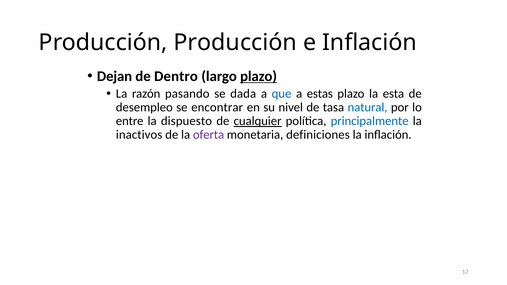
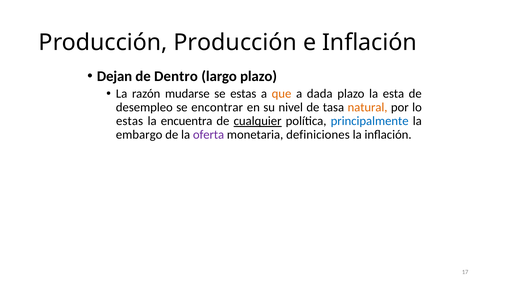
plazo at (259, 76) underline: present -> none
pasando: pasando -> mudarse
se dada: dada -> estas
que colour: blue -> orange
estas: estas -> dada
natural colour: blue -> orange
entre at (130, 121): entre -> estas
dispuesto: dispuesto -> encuentra
inactivos: inactivos -> embargo
